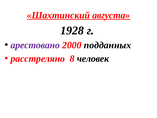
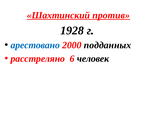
августа: августа -> против
арестовано colour: purple -> blue
8: 8 -> 6
